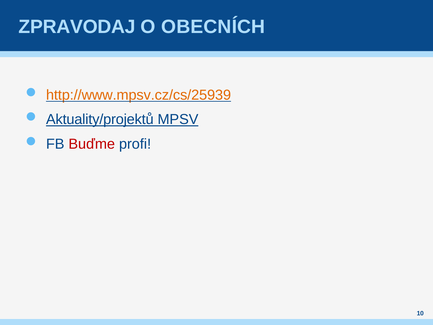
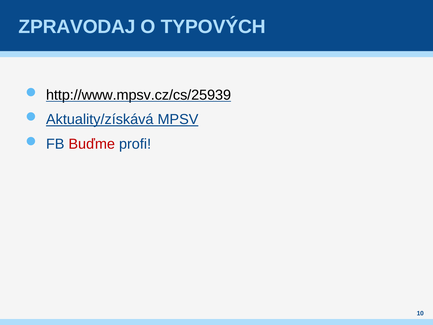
OBECNÍCH: OBECNÍCH -> TYPOVÝCH
http://www.mpsv.cz/cs/25939 colour: orange -> black
Aktuality/projektů: Aktuality/projektů -> Aktuality/získává
